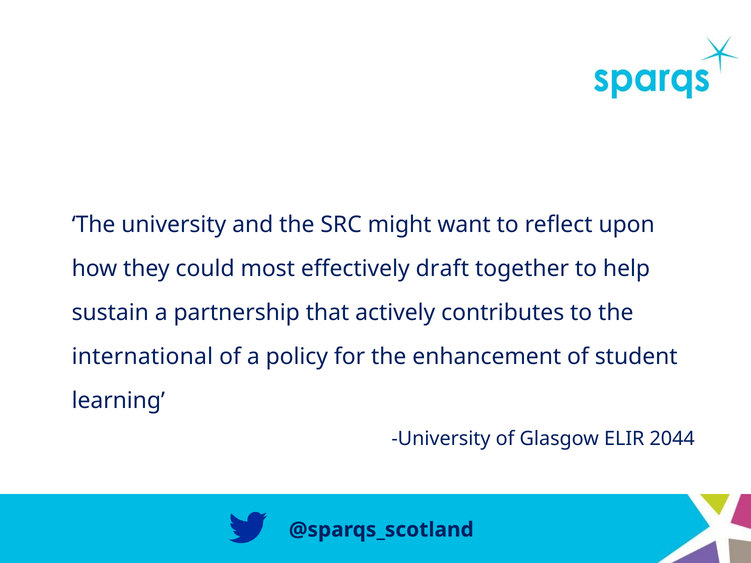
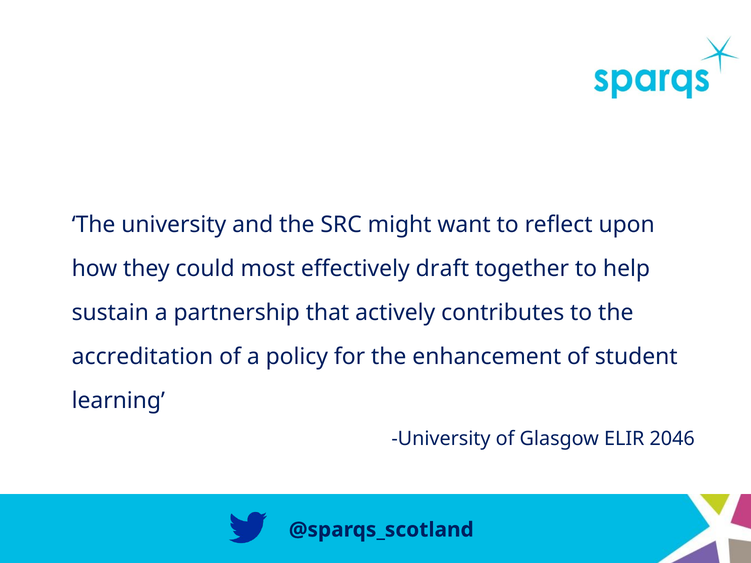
international: international -> accreditation
2044: 2044 -> 2046
